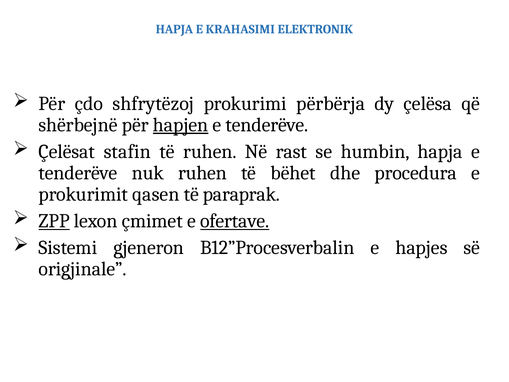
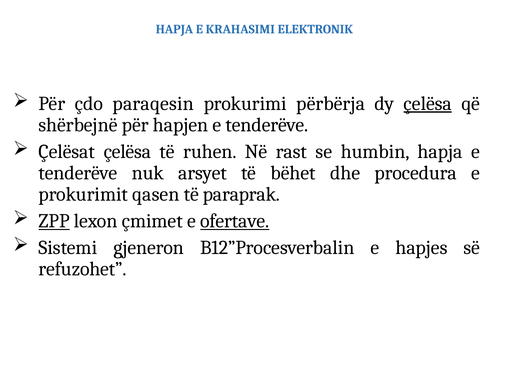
shfrytëzoj: shfrytëzoj -> paraqesin
çelësa at (428, 103) underline: none -> present
hapjen underline: present -> none
Çelësat stafin: stafin -> çelësa
nuk ruhen: ruhen -> arsyet
origjinale: origjinale -> refuzohet
